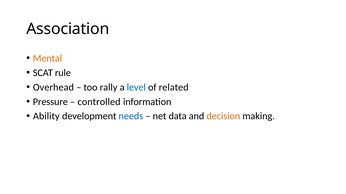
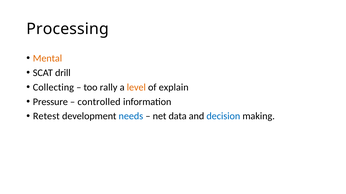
Association: Association -> Processing
rule: rule -> drill
Overhead: Overhead -> Collecting
level colour: blue -> orange
related: related -> explain
Ability: Ability -> Retest
decision colour: orange -> blue
